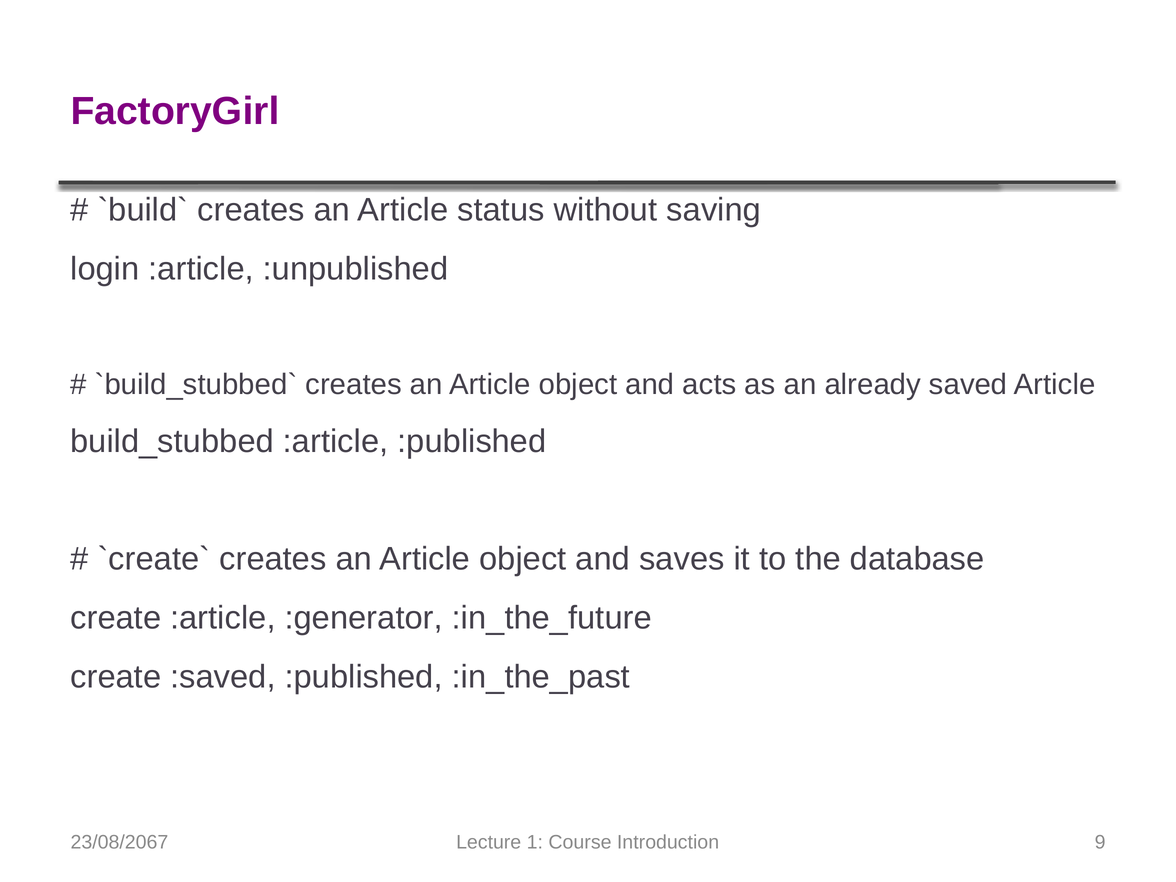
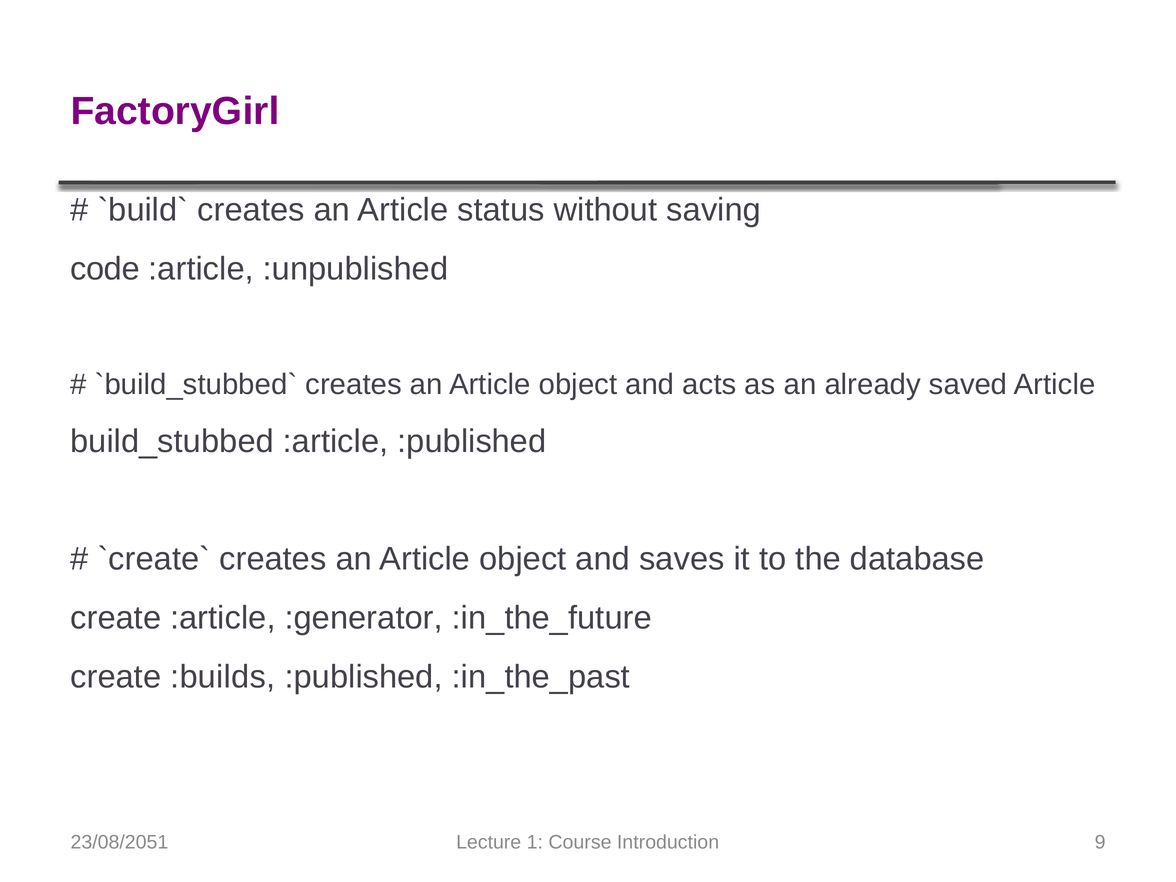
login: login -> code
:saved: :saved -> :builds
23/08/2067: 23/08/2067 -> 23/08/2051
